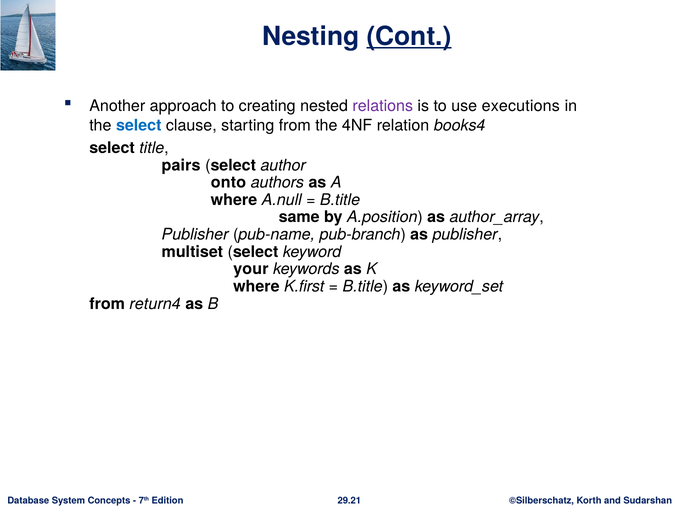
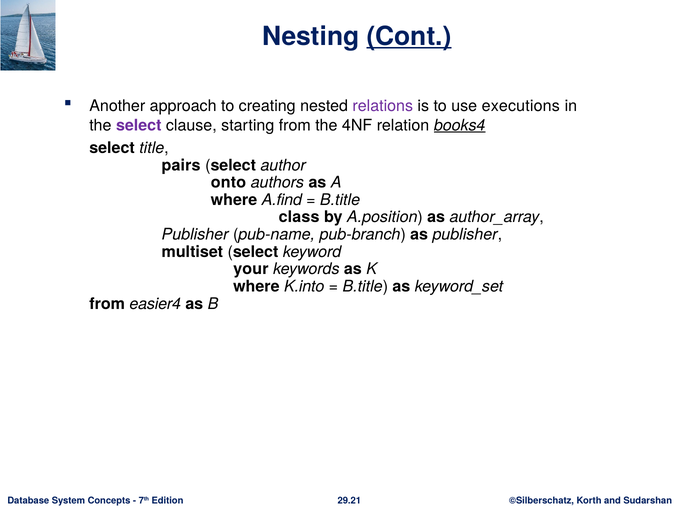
select at (139, 125) colour: blue -> purple
books4 underline: none -> present
A.null: A.null -> A.find
same: same -> class
K.first: K.first -> K.into
return4: return4 -> easier4
